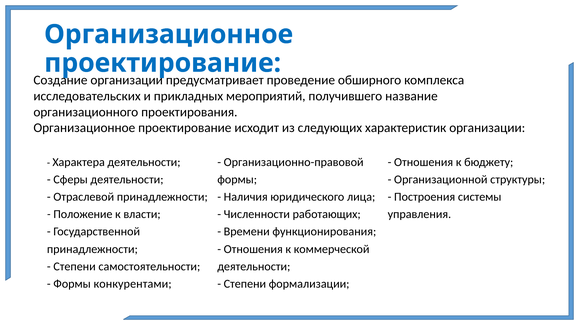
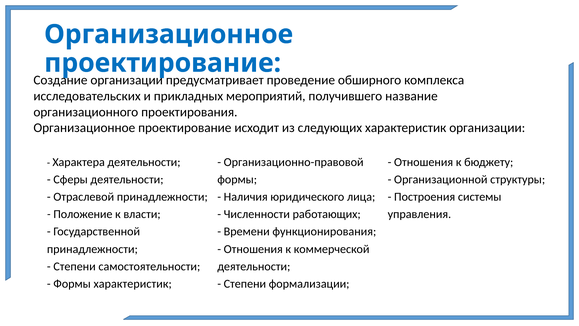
Формы конкурентами: конкурентами -> характеристик
